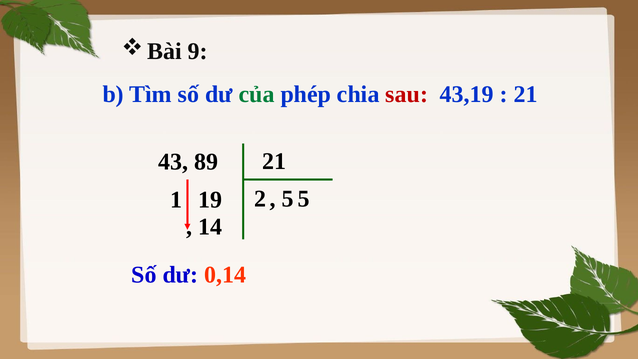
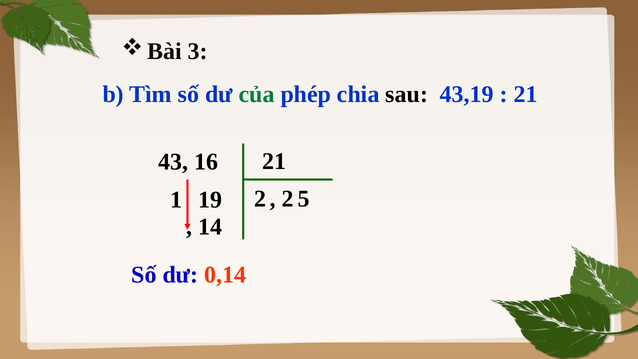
Bài 9: 9 -> 3
sau colour: red -> black
89: 89 -> 16
5 at (288, 199): 5 -> 2
